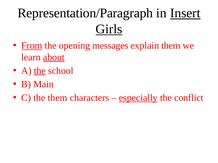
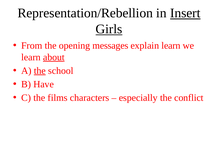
Representation/Paragraph: Representation/Paragraph -> Representation/Rebellion
From underline: present -> none
explain them: them -> learn
Main: Main -> Have
the them: them -> films
especially underline: present -> none
